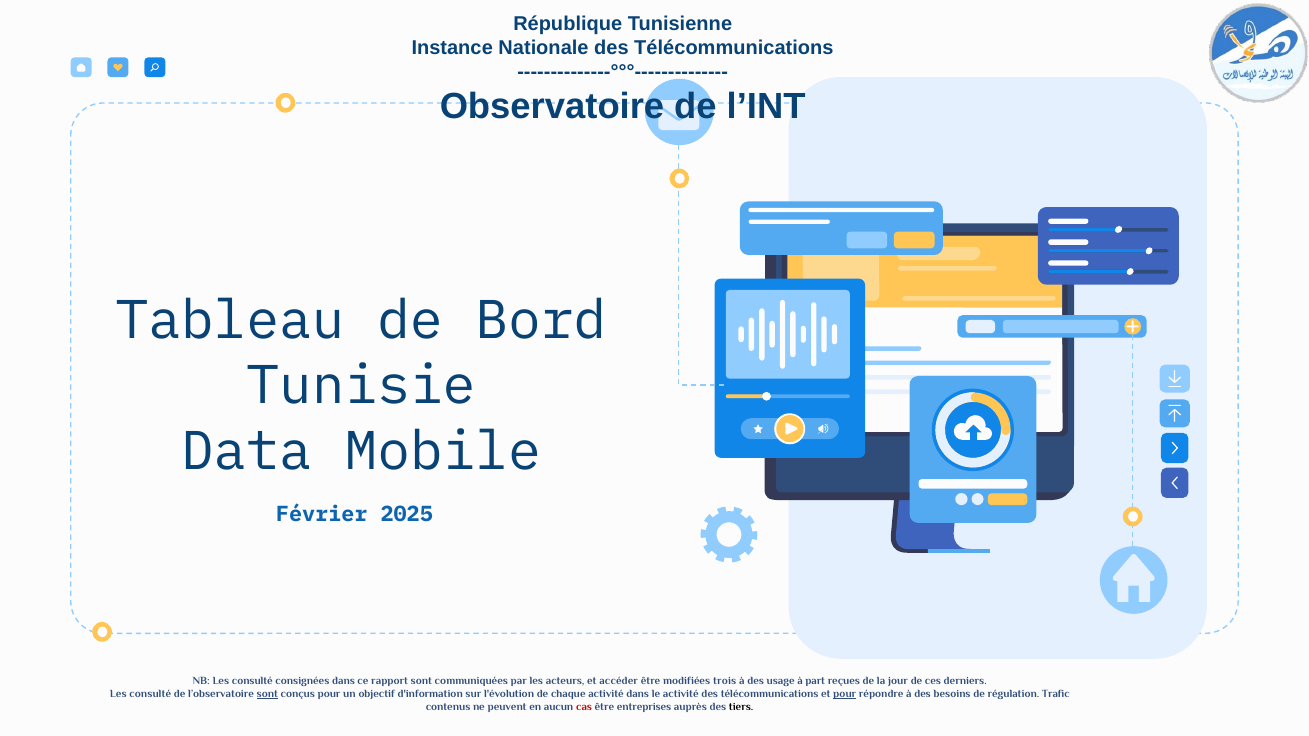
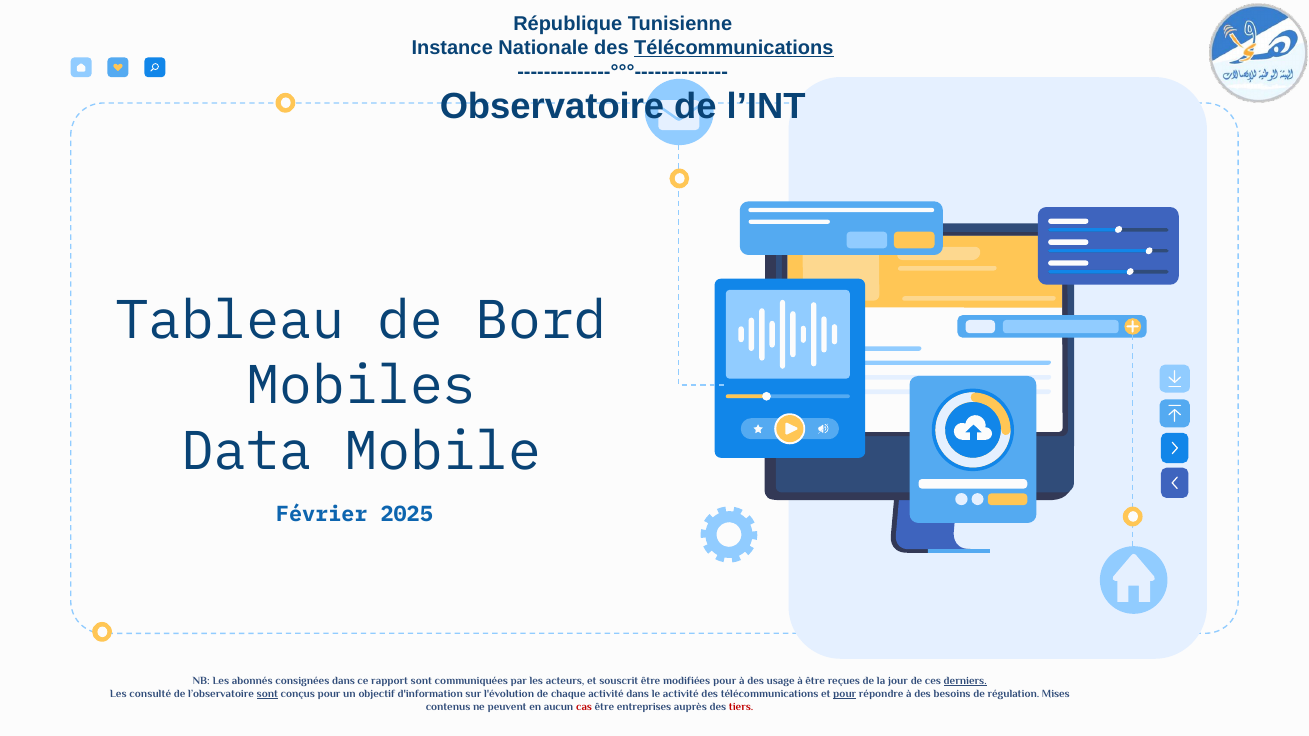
Télécommunications at (734, 48) underline: none -> present
Tunisie: Tunisie -> Mobiles
NB Les consulté: consulté -> abonnés
accéder: accéder -> souscrit
modifiées trois: trois -> pour
à part: part -> être
derniers underline: none -> present
Trafic: Trafic -> Mises
tiers colour: black -> red
